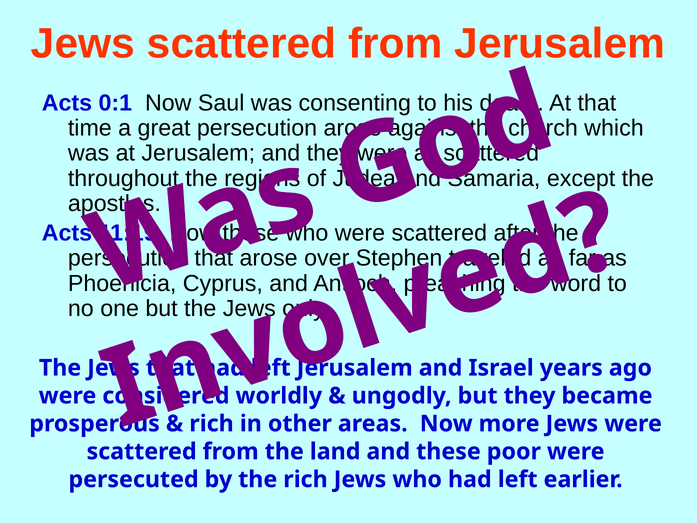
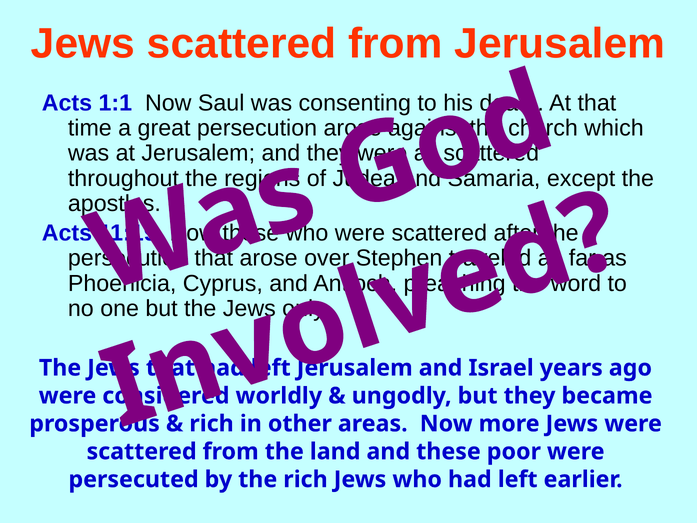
0:1: 0:1 -> 1:1
